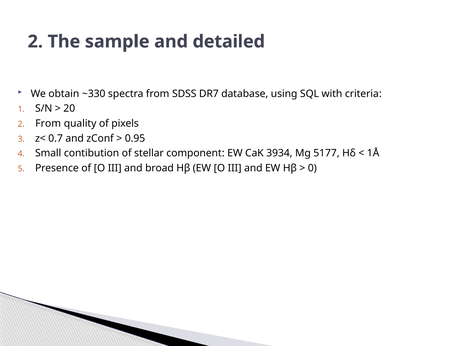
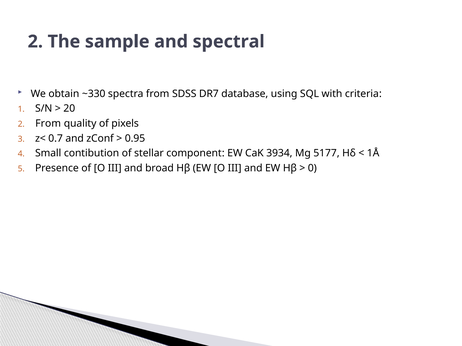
detailed: detailed -> spectral
